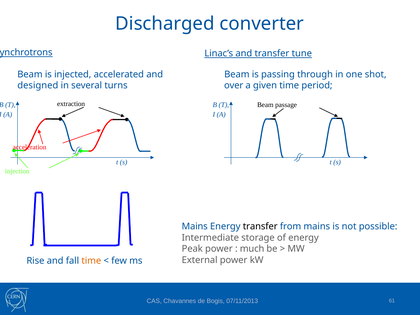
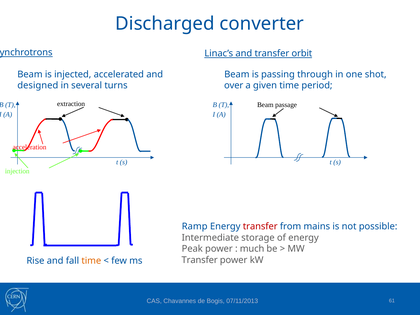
tune: tune -> orbit
Mains at (195, 227): Mains -> Ramp
transfer at (260, 227) colour: black -> red
External at (200, 260): External -> Transfer
